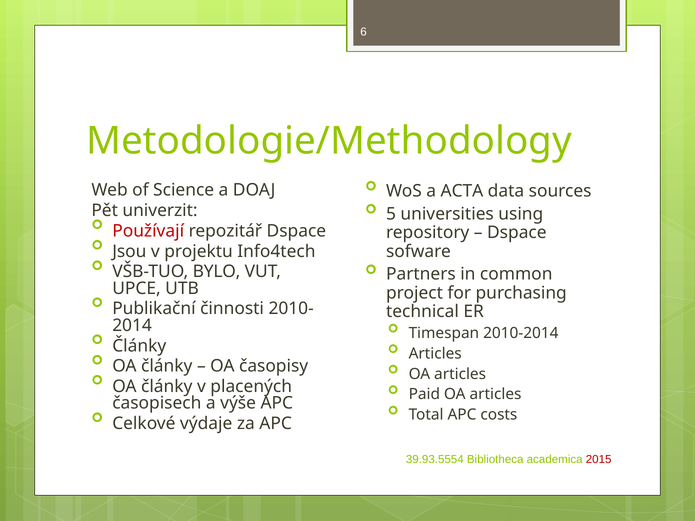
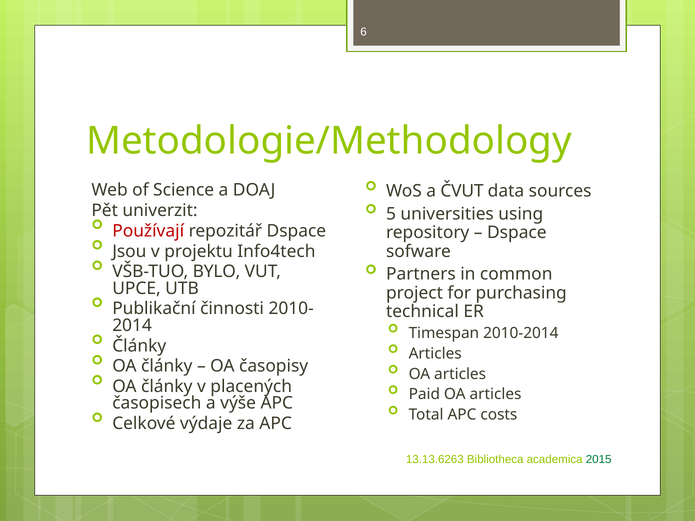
ACTA: ACTA -> ČVUT
39.93.5554: 39.93.5554 -> 13.13.6263
2015 colour: red -> green
